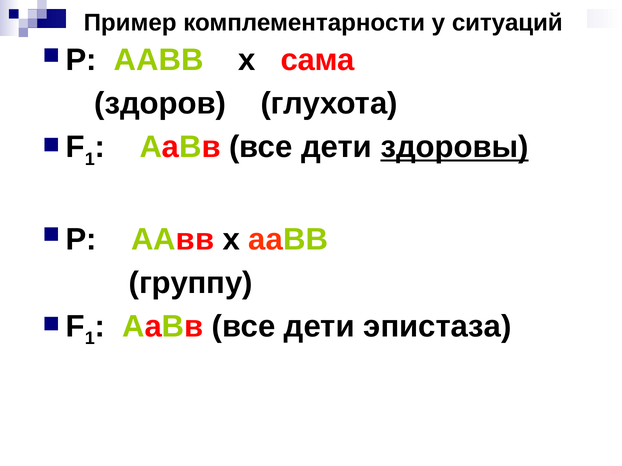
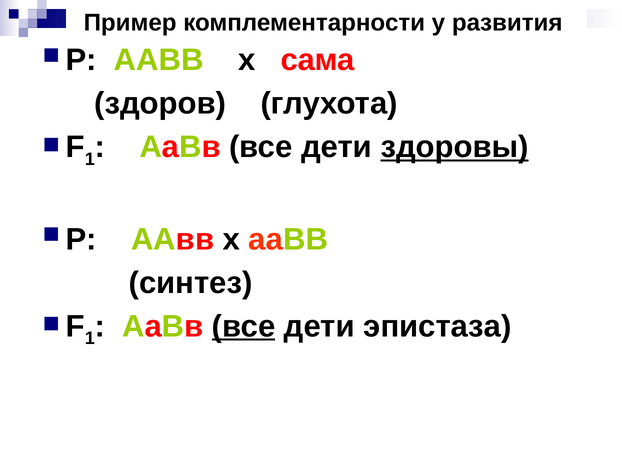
ситуаций: ситуаций -> развития
группу: группу -> синтез
все at (244, 327) underline: none -> present
